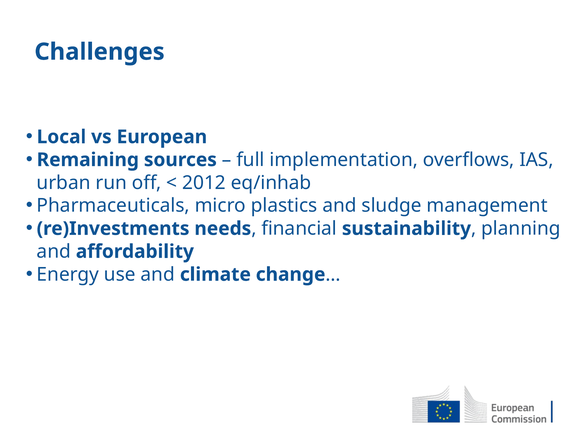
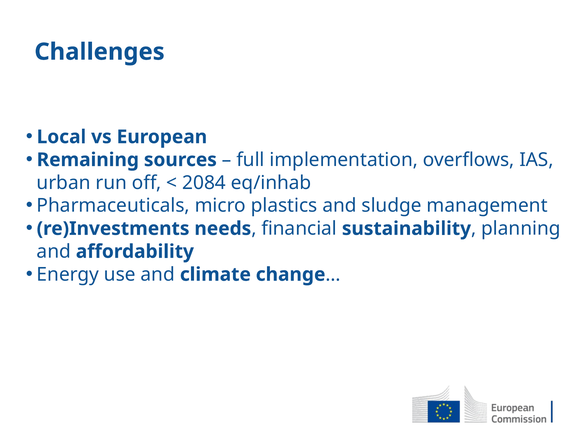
2012: 2012 -> 2084
